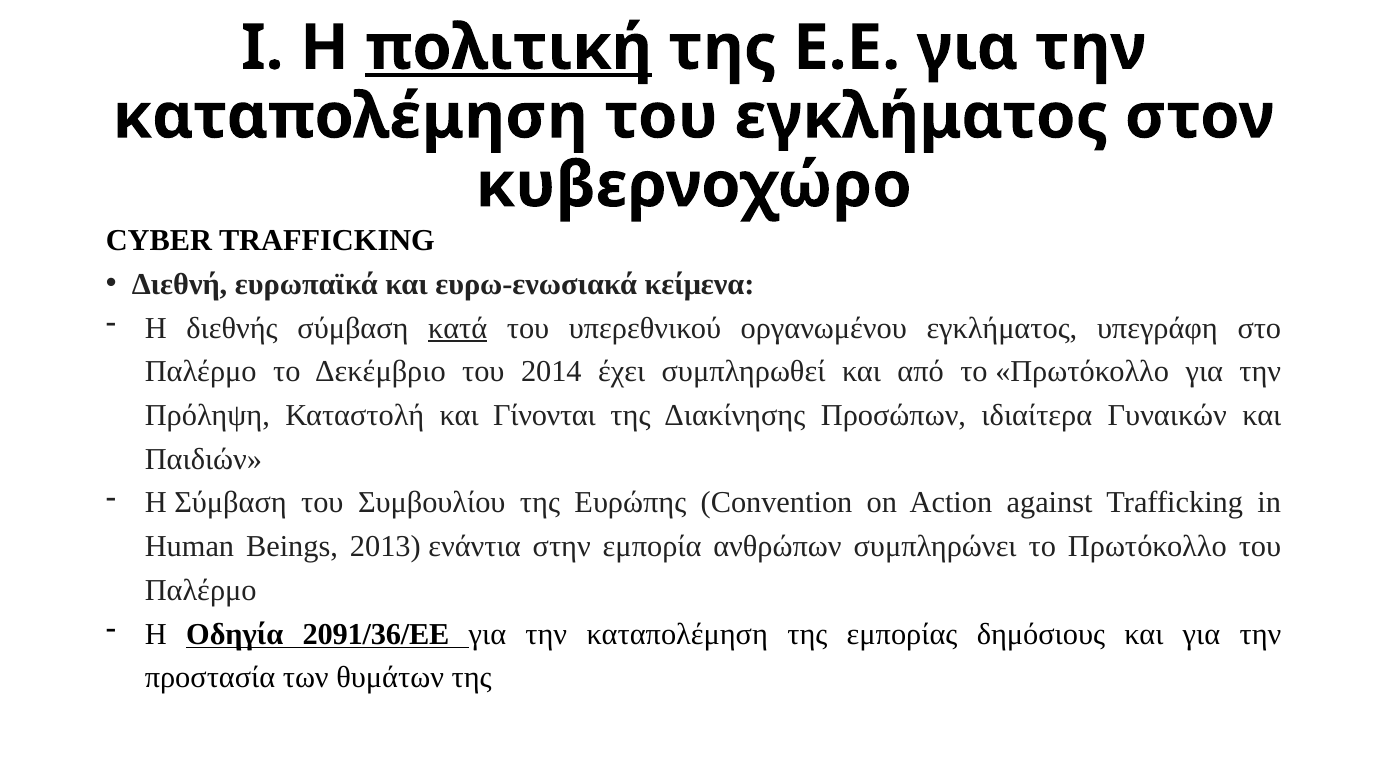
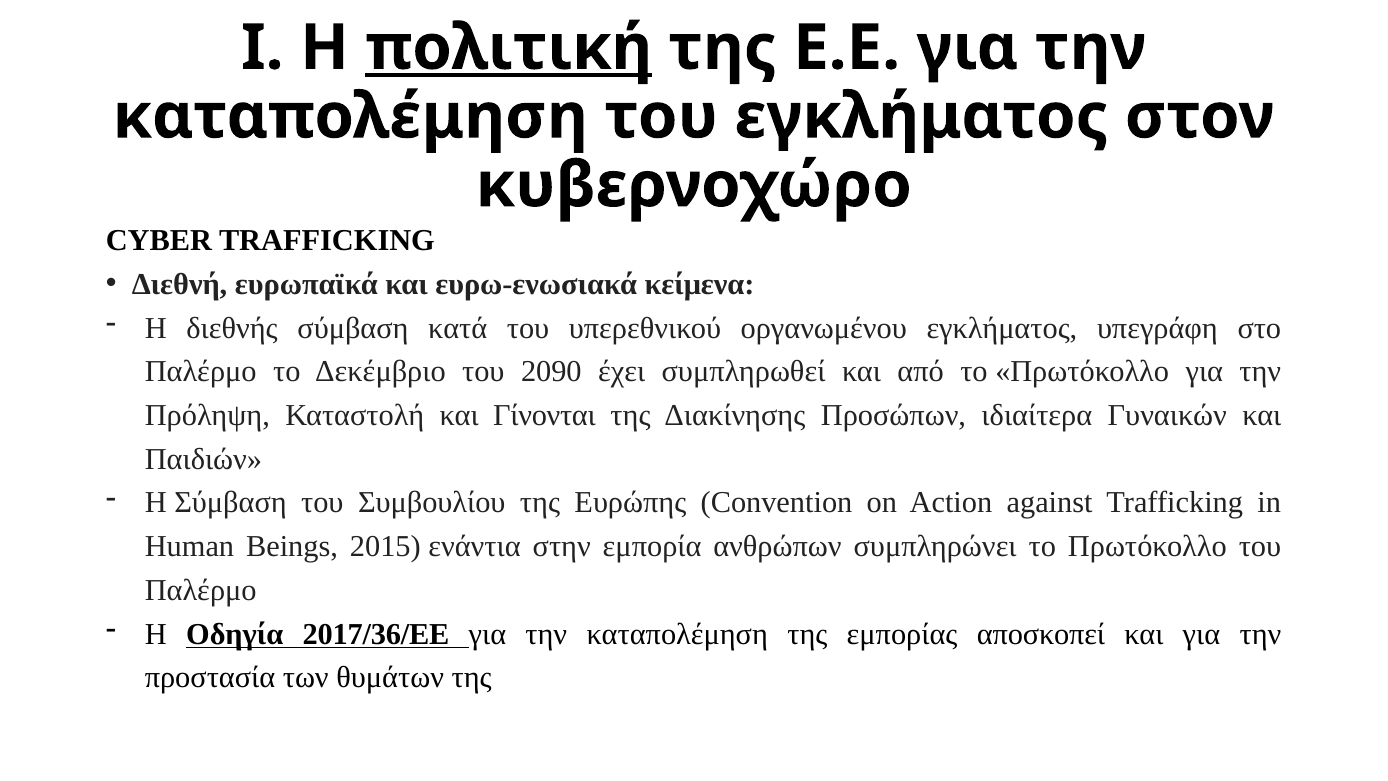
κατά underline: present -> none
2014: 2014 -> 2090
2013: 2013 -> 2015
2091/36/ΕΕ: 2091/36/ΕΕ -> 2017/36/ΕΕ
δημόσιους: δημόσιους -> αποσκοπεί
